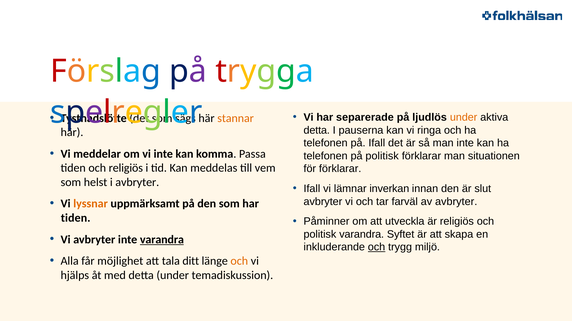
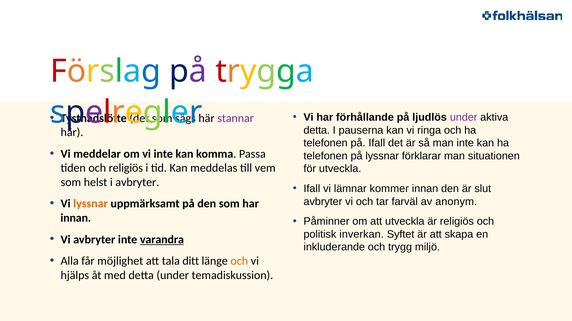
separerade: separerade -> förhållande
under at (464, 118) colour: orange -> purple
stannar colour: orange -> purple
på politisk: politisk -> lyssnar
för förklarar: förklarar -> utveckla
inverkan: inverkan -> kommer
av avbryter: avbryter -> anonym
tiden at (76, 219): tiden -> innan
politisk varandra: varandra -> inverkan
och at (377, 248) underline: present -> none
